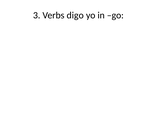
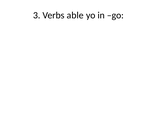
digo: digo -> able
